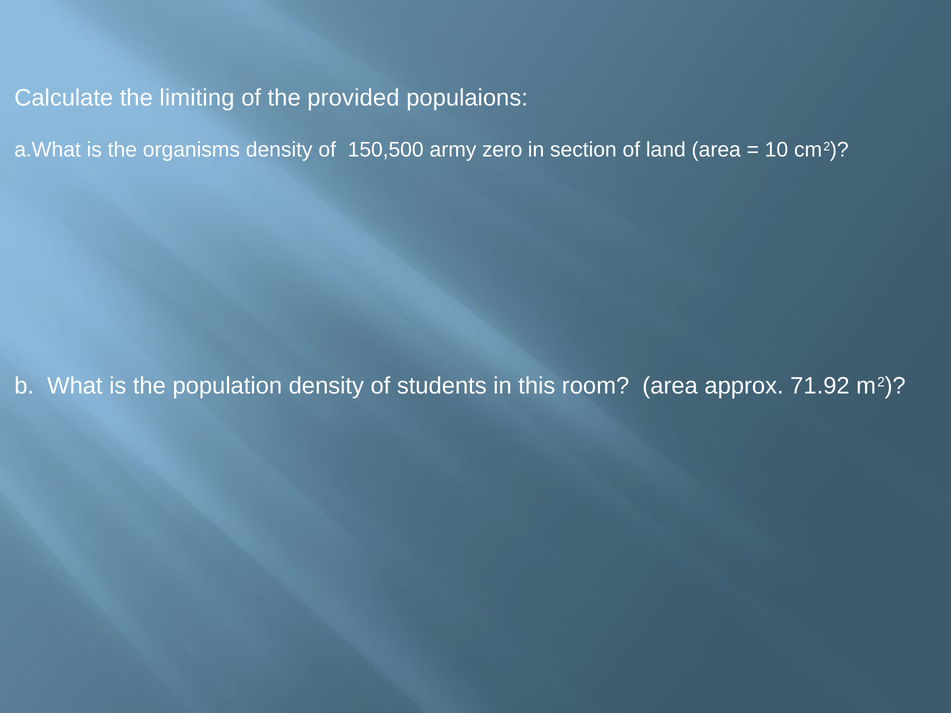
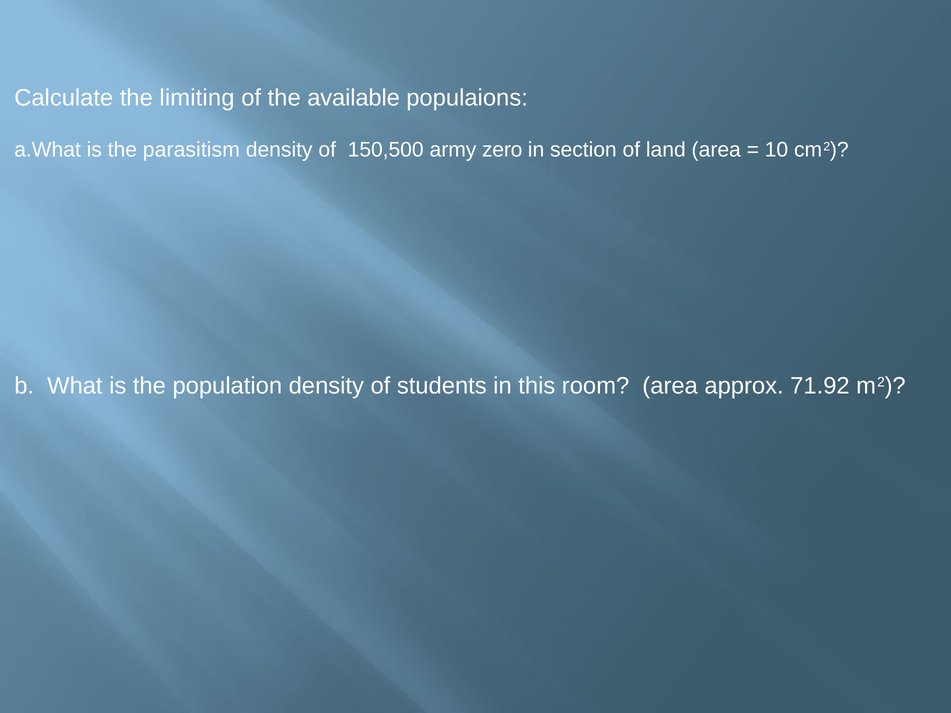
provided: provided -> available
organisms: organisms -> parasitism
